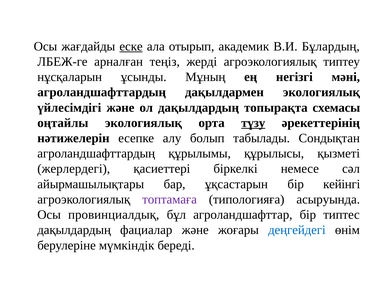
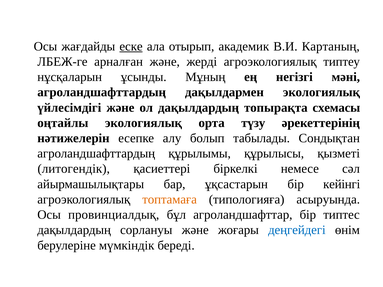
Бұлардың: Бұлардың -> Картаның
арналған теңіз: теңіз -> және
түзу underline: present -> none
жерлердегі: жерлердегі -> литогендік
топтамаға colour: purple -> orange
фациалар: фациалар -> сорлануы
